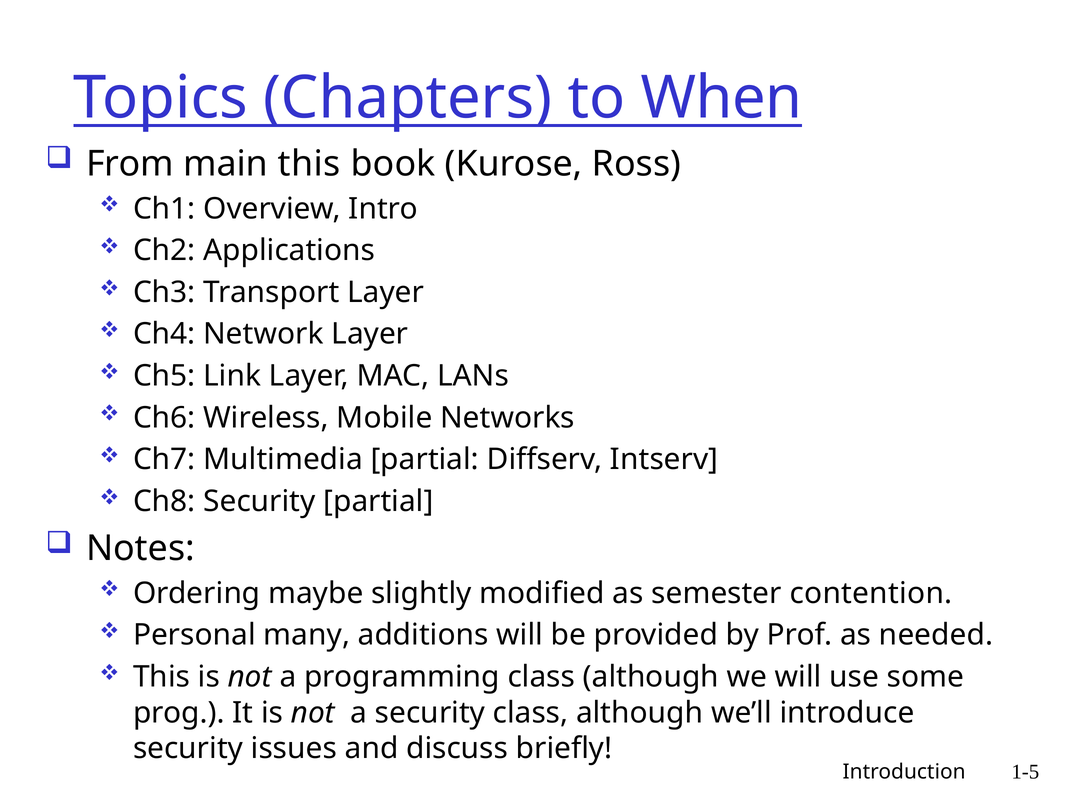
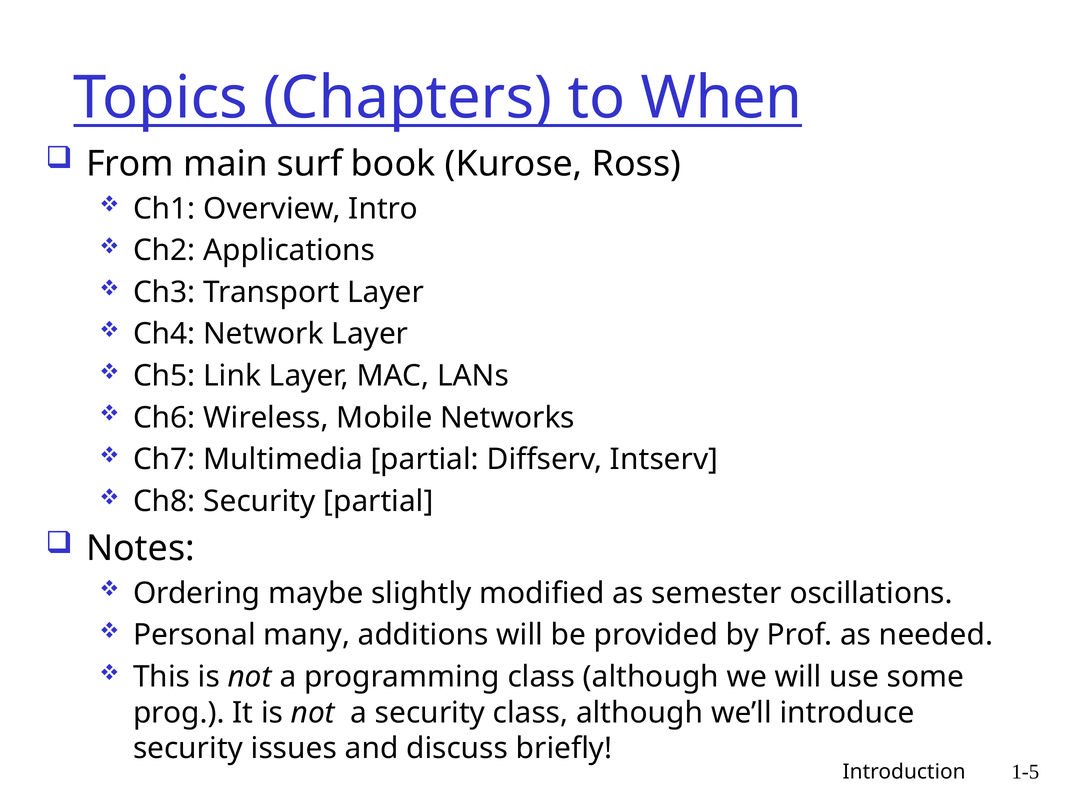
main this: this -> surf
contention: contention -> oscillations
